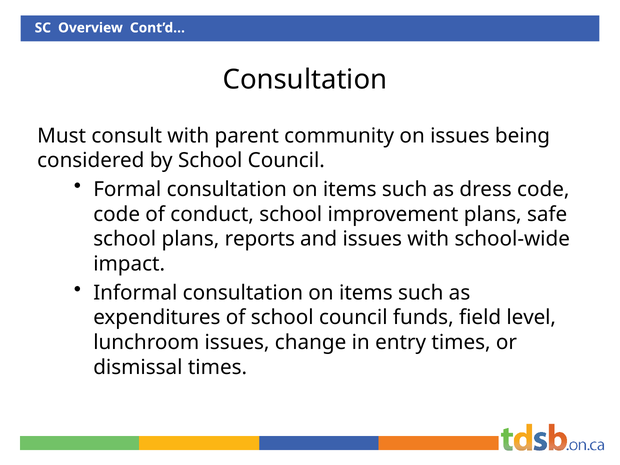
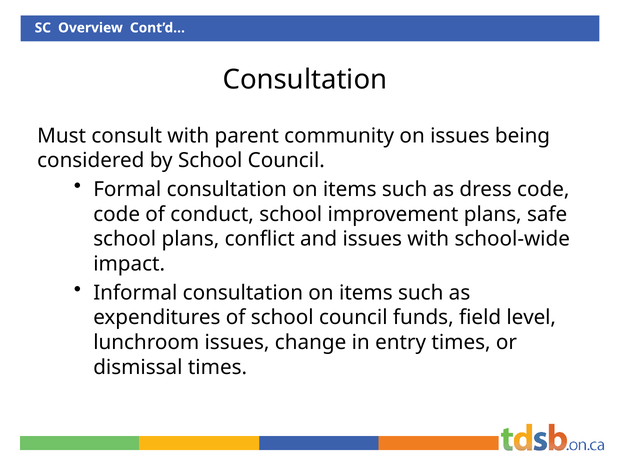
reports: reports -> conflict
